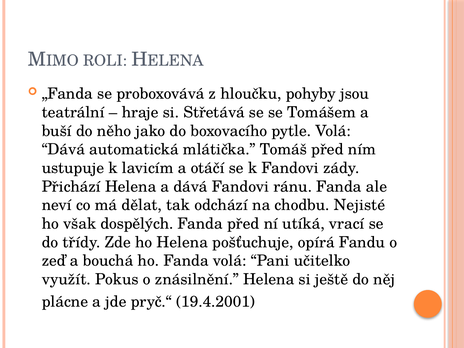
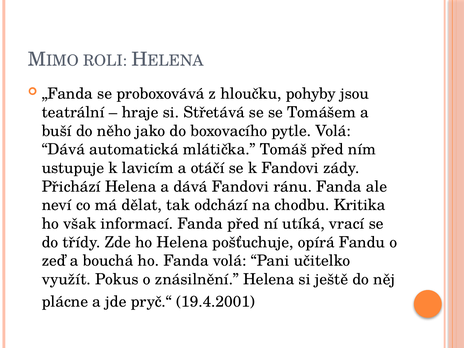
Nejisté: Nejisté -> Kritika
dospělých: dospělých -> informací
